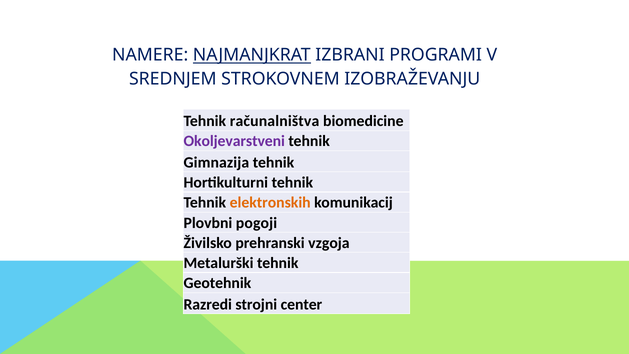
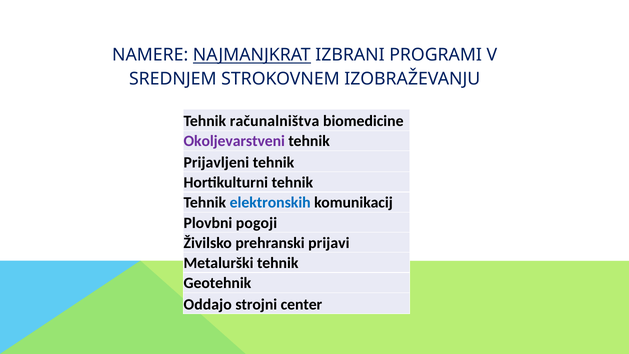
Gimnazija: Gimnazija -> Prijavljeni
elektronskih colour: orange -> blue
vzgoja: vzgoja -> prijavi
Razredi: Razredi -> Oddajo
